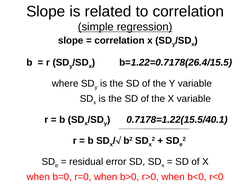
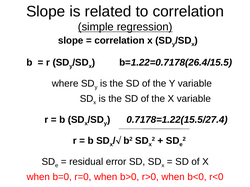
0.7178=1.22(15.5/40.1: 0.7178=1.22(15.5/40.1 -> 0.7178=1.22(15.5/27.4
